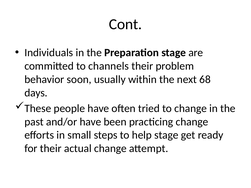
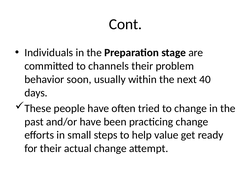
68: 68 -> 40
help stage: stage -> value
